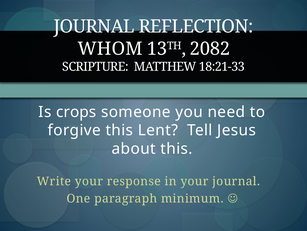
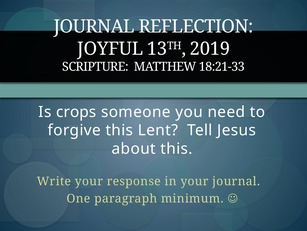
WHOM: WHOM -> JOYFUL
2082: 2082 -> 2019
